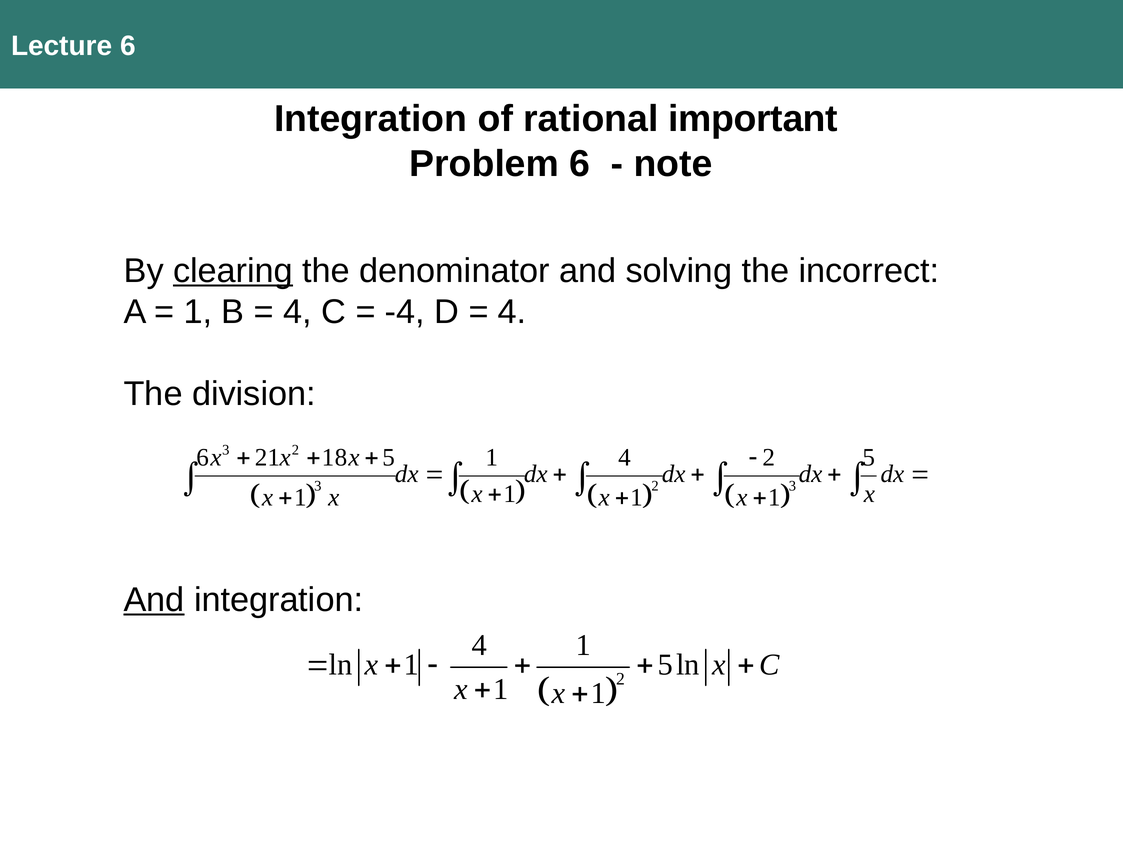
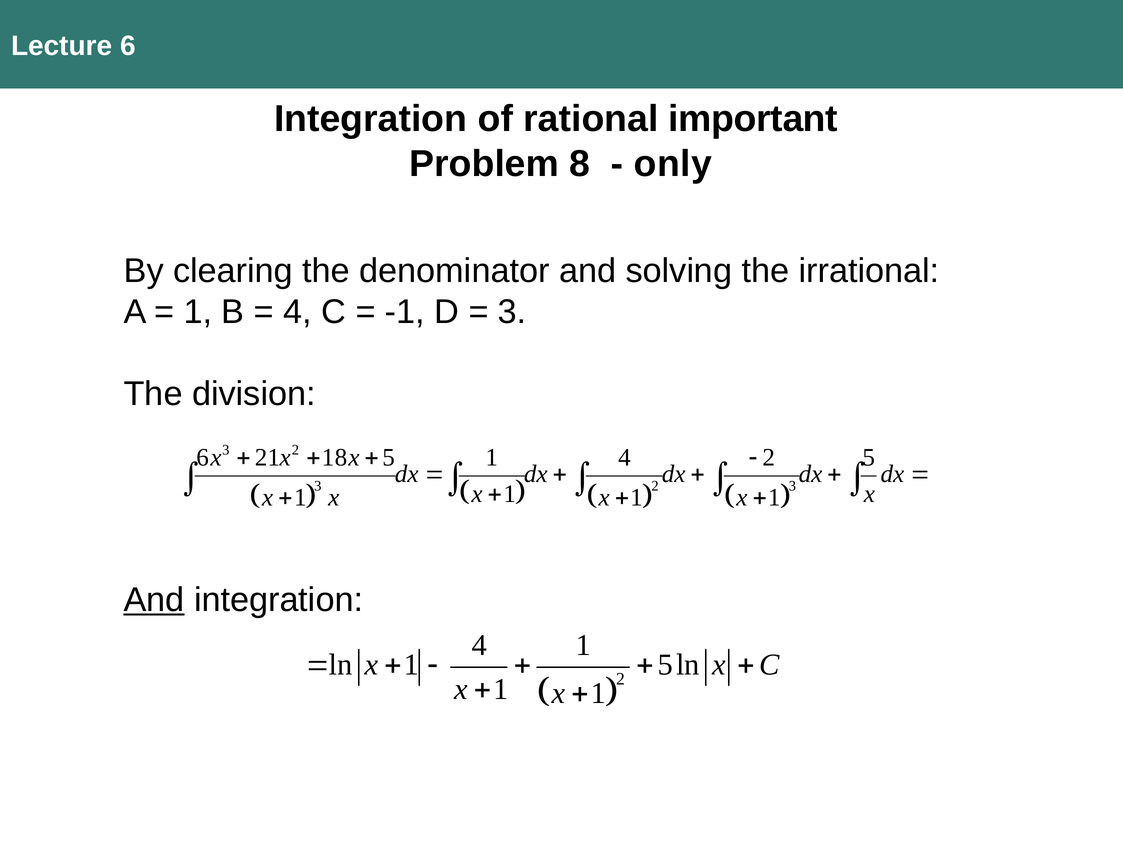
Problem 6: 6 -> 8
note: note -> only
clearing underline: present -> none
incorrect: incorrect -> irrational
-4: -4 -> -1
4 at (512, 312): 4 -> 3
